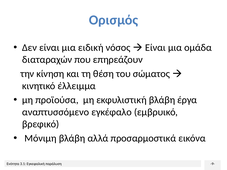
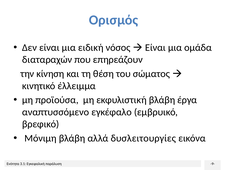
προσαρμοστικά: προσαρμοστικά -> δυσλειτουργίες
